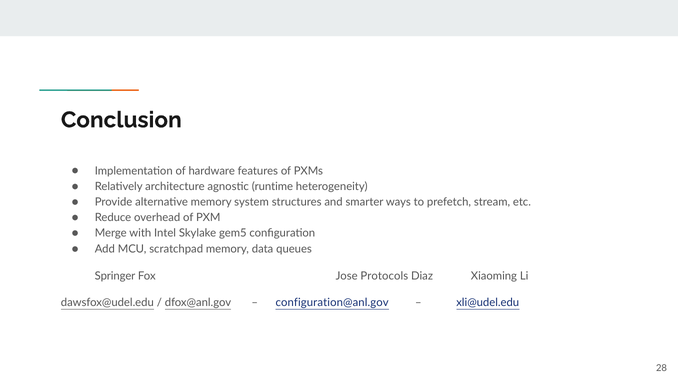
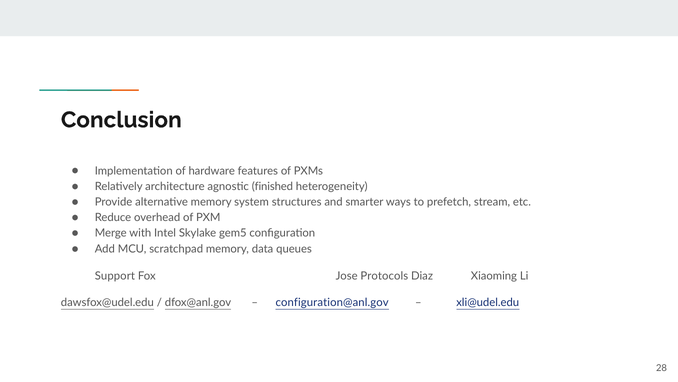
runtime: runtime -> finished
Springer: Springer -> Support
